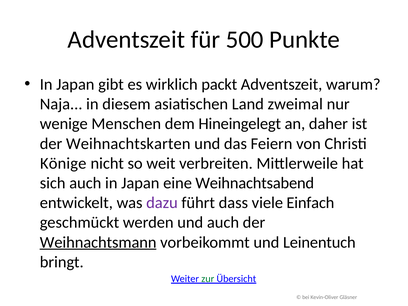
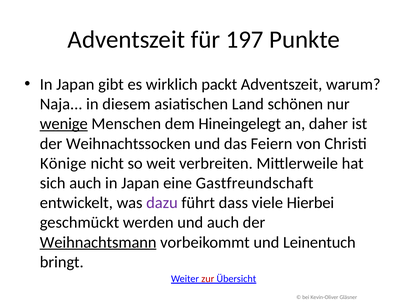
500: 500 -> 197
zweimal: zweimal -> schönen
wenige underline: none -> present
Weihnachtskarten: Weihnachtskarten -> Weihnachtssocken
Weihnachtsabend: Weihnachtsabend -> Gastfreundschaft
Einfach: Einfach -> Hierbei
zur colour: green -> red
